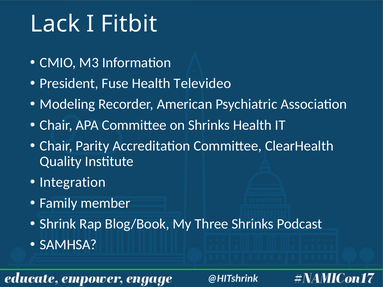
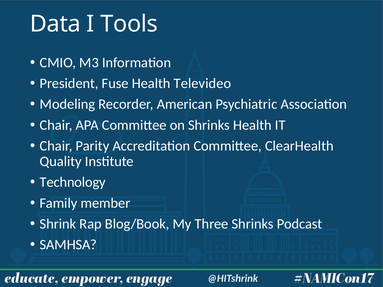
Lack: Lack -> Data
Fitbit: Fitbit -> Tools
Integration: Integration -> Technology
